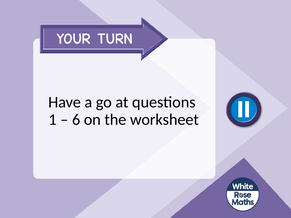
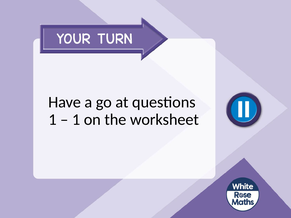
6 at (76, 120): 6 -> 1
